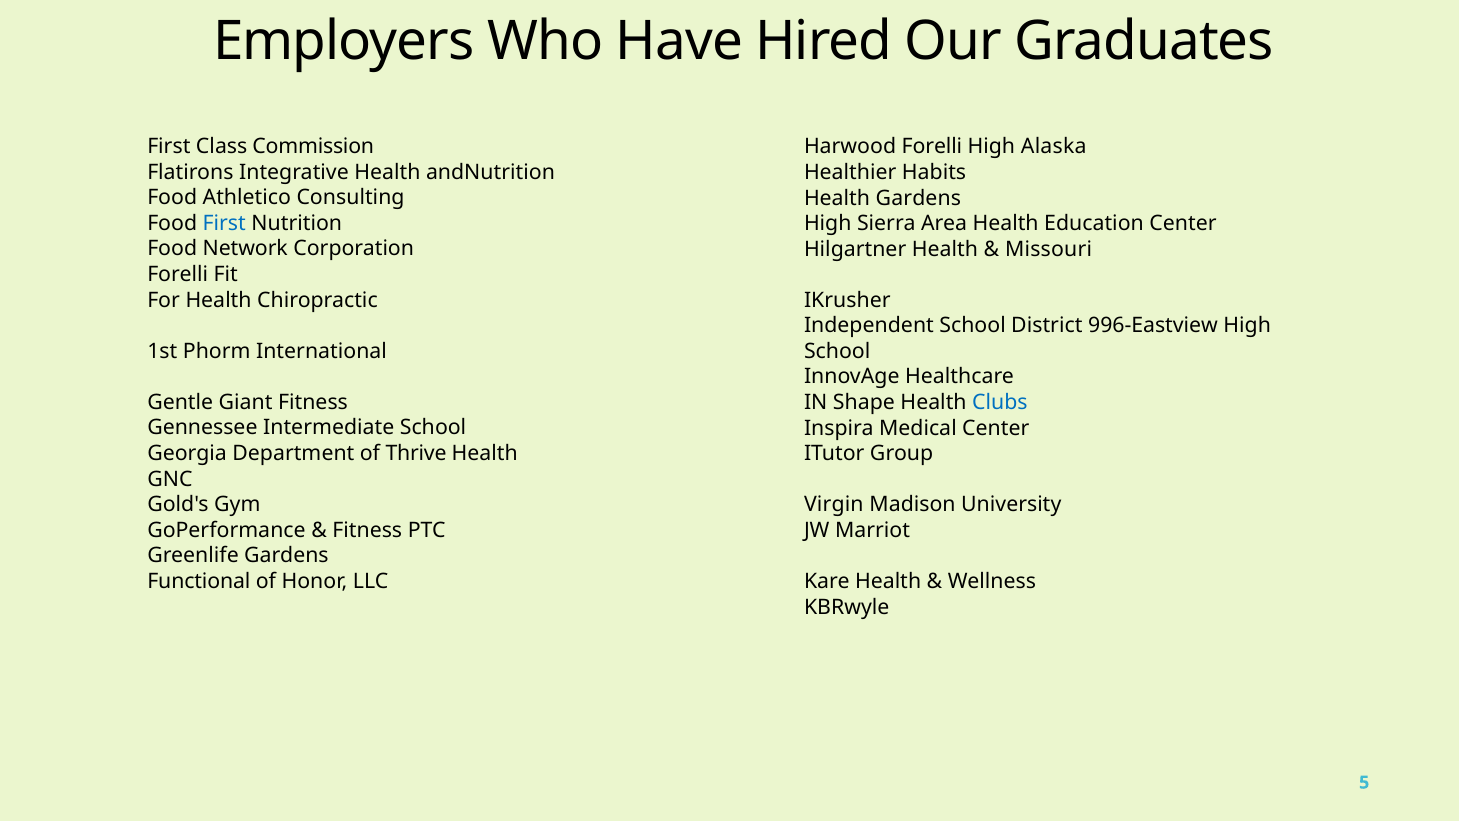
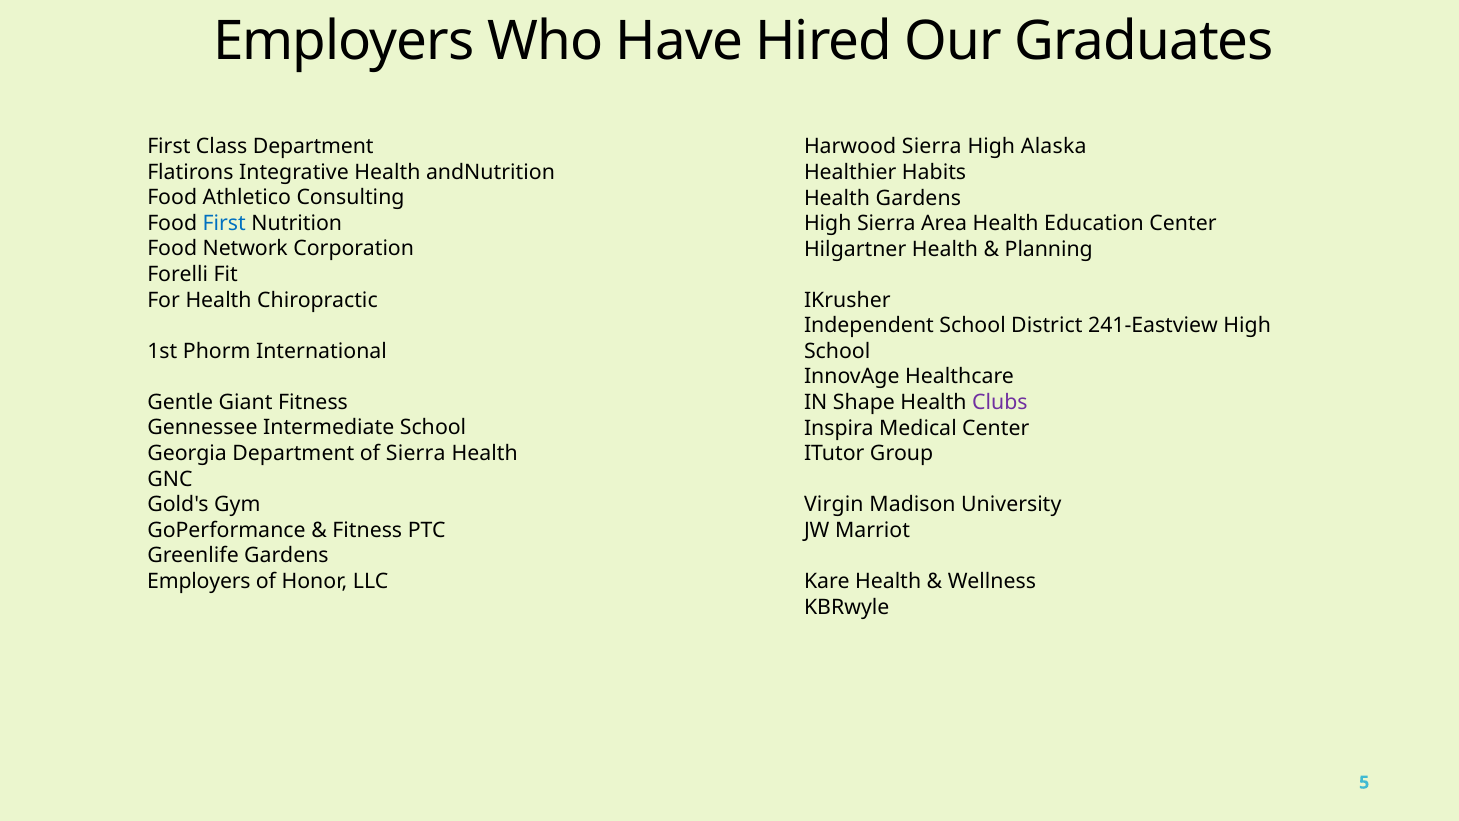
Class Commission: Commission -> Department
Harwood Forelli: Forelli -> Sierra
Missouri: Missouri -> Planning
996-Eastview: 996-Eastview -> 241-Eastview
Clubs colour: blue -> purple
of Thrive: Thrive -> Sierra
Functional at (199, 581): Functional -> Employers
